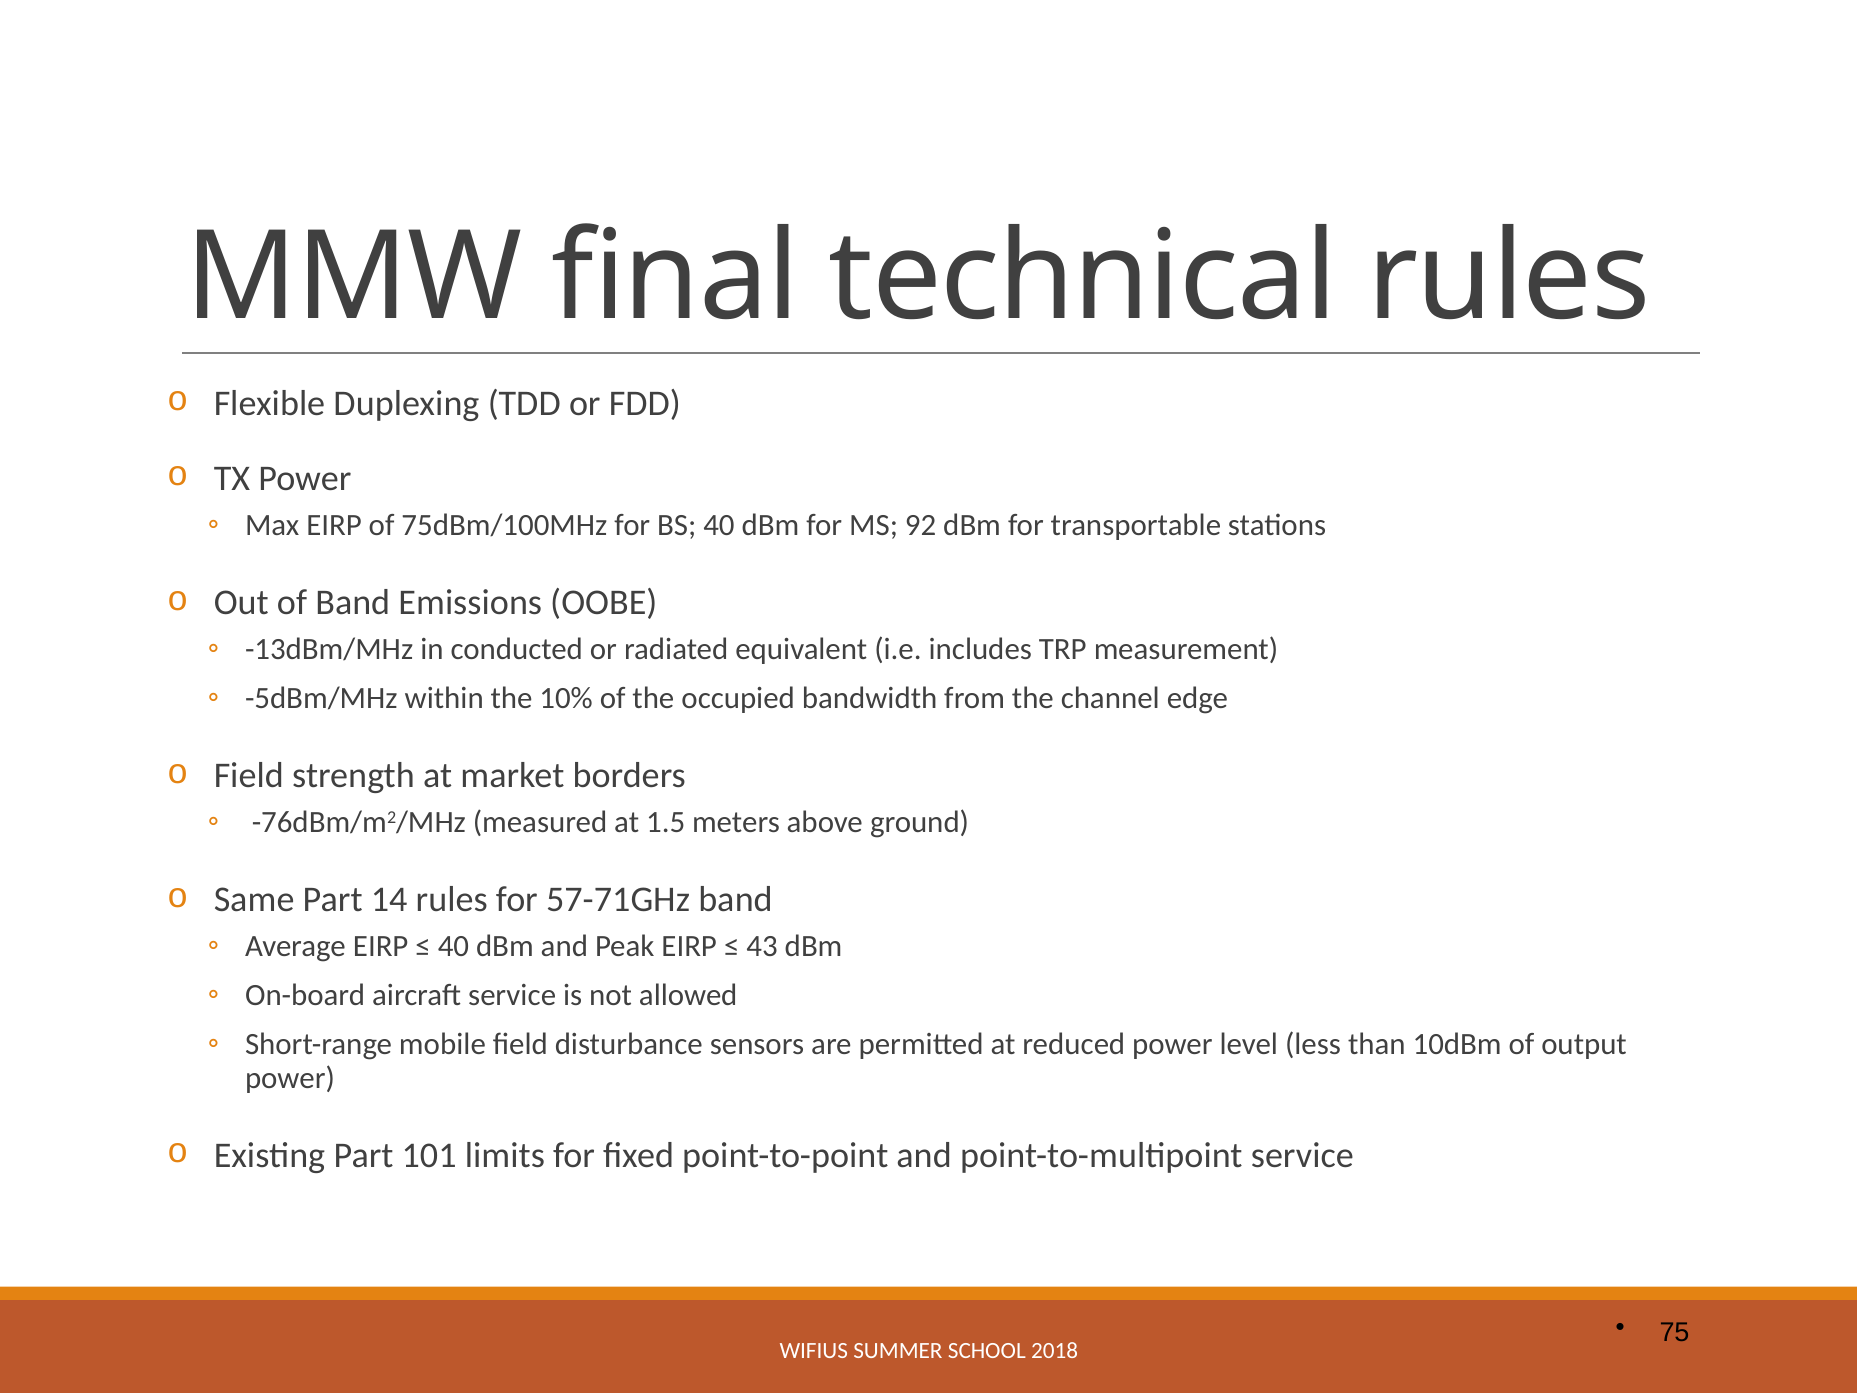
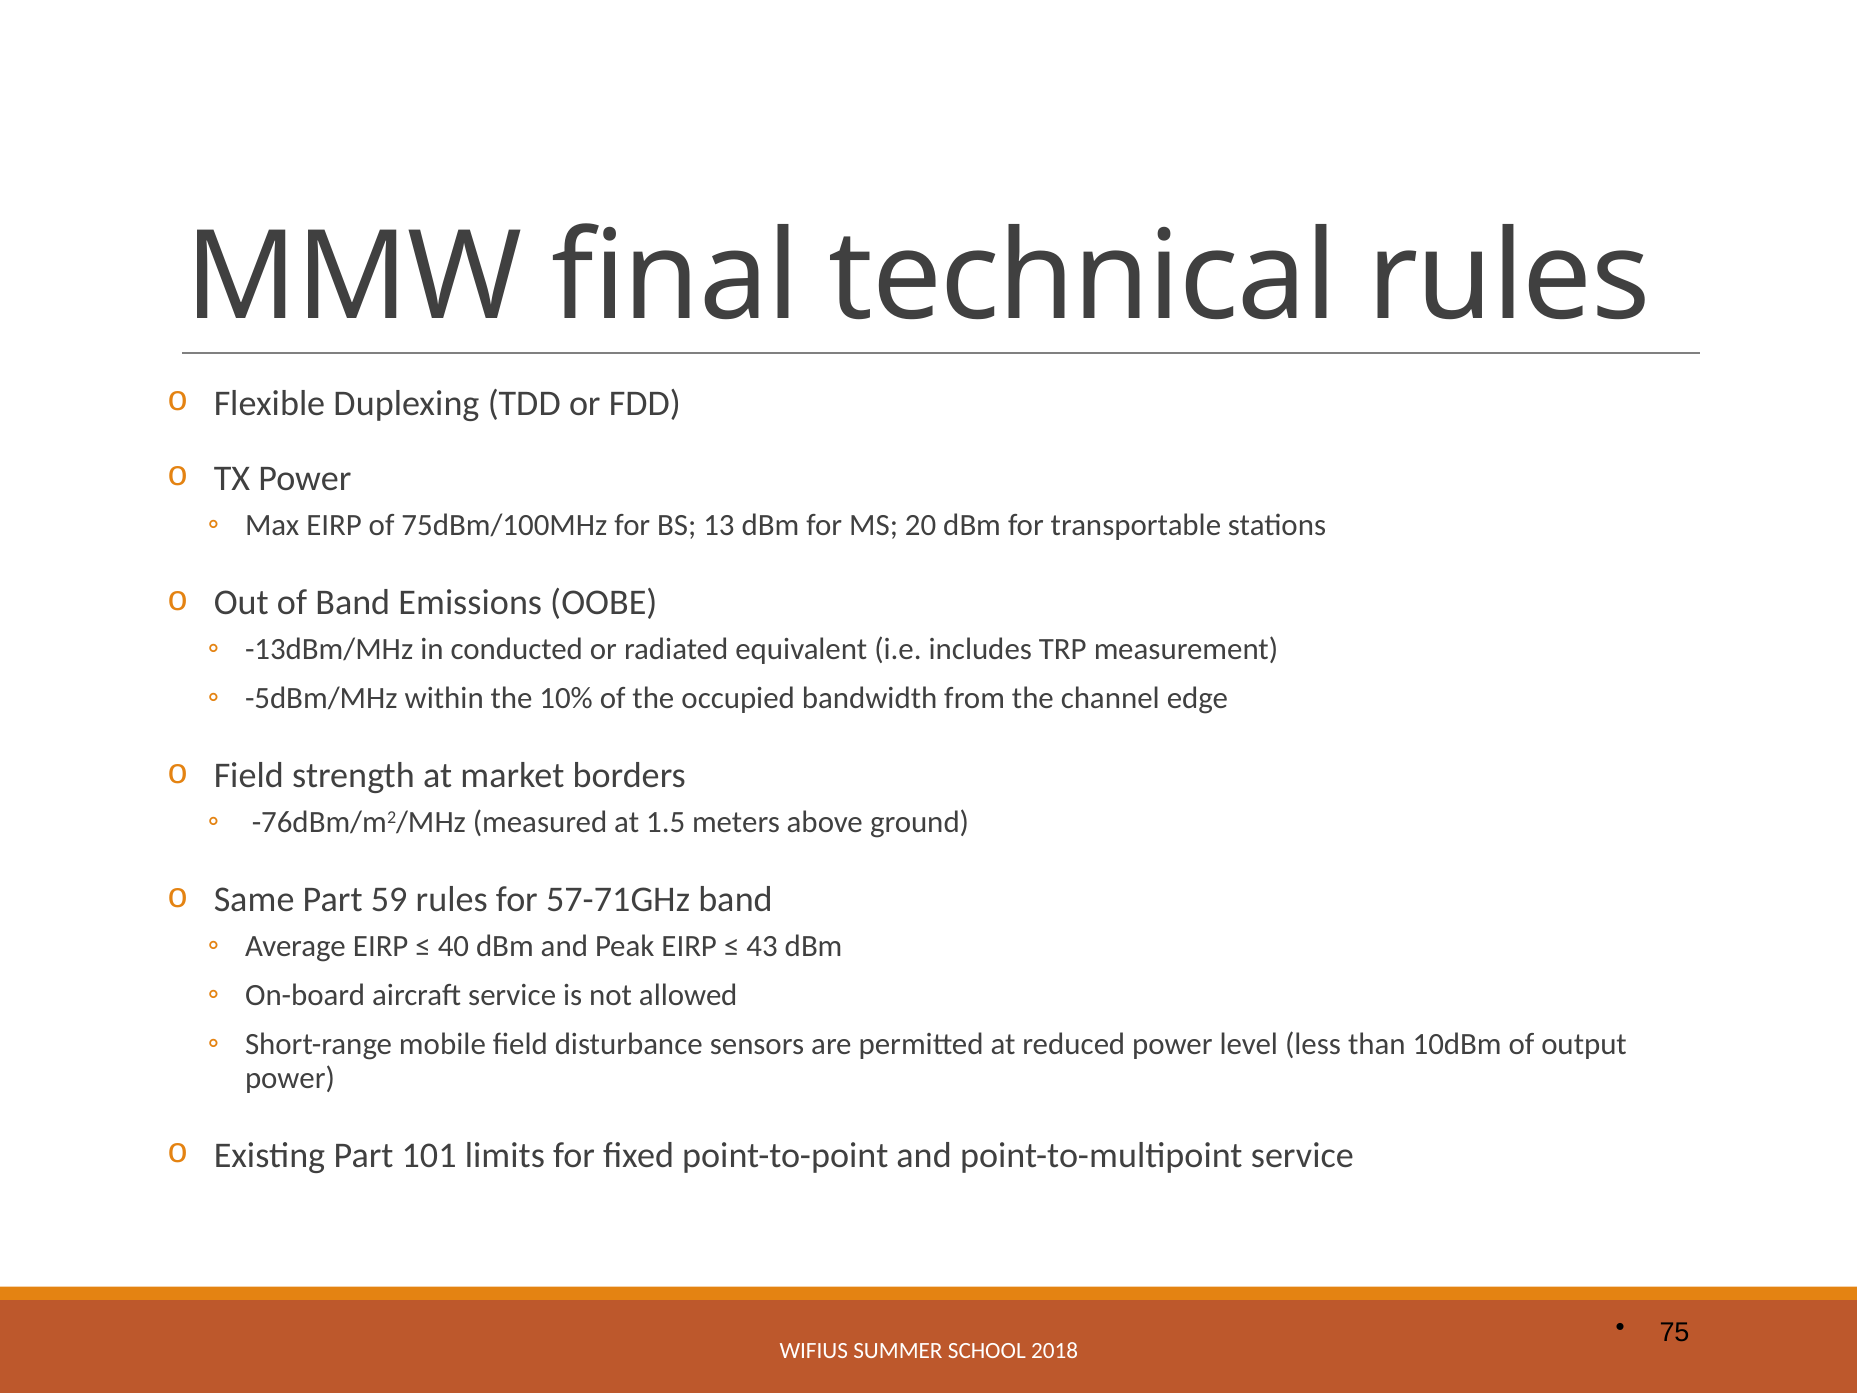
BS 40: 40 -> 13
92: 92 -> 20
14: 14 -> 59
